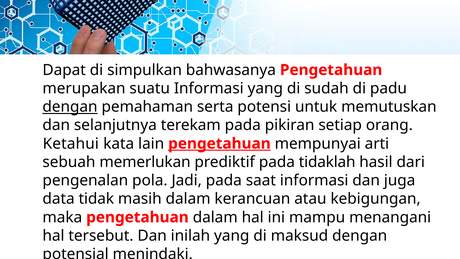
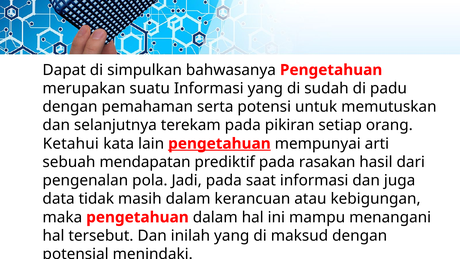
dengan at (70, 107) underline: present -> none
memerlukan: memerlukan -> mendapatan
tidaklah: tidaklah -> rasakan
